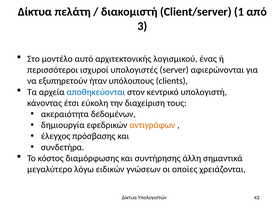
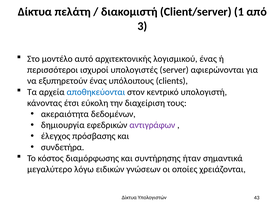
εξυπηρετούν ήταν: ήταν -> ένας
αντιγράφων colour: orange -> purple
άλλη: άλλη -> ήταν
